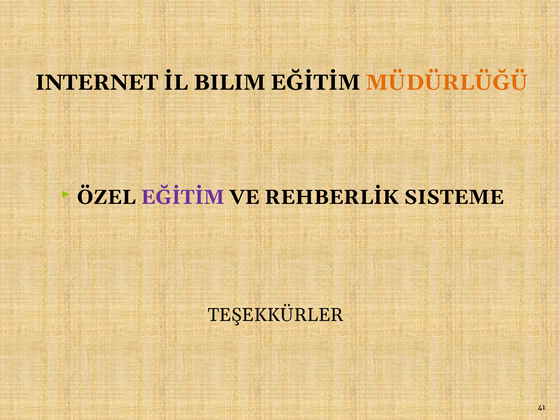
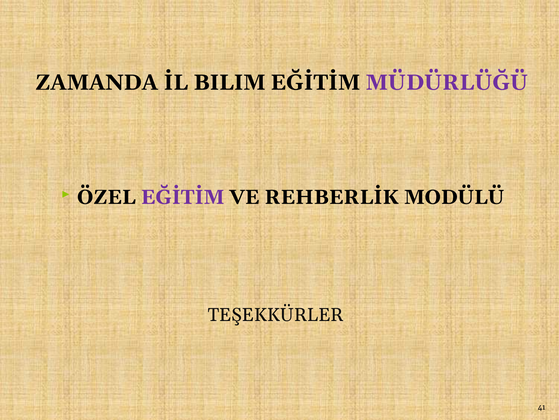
INTERNET: INTERNET -> ZAMANDA
MÜDÜRLÜĞÜ colour: orange -> purple
SISTEME: SISTEME -> MODÜLÜ
